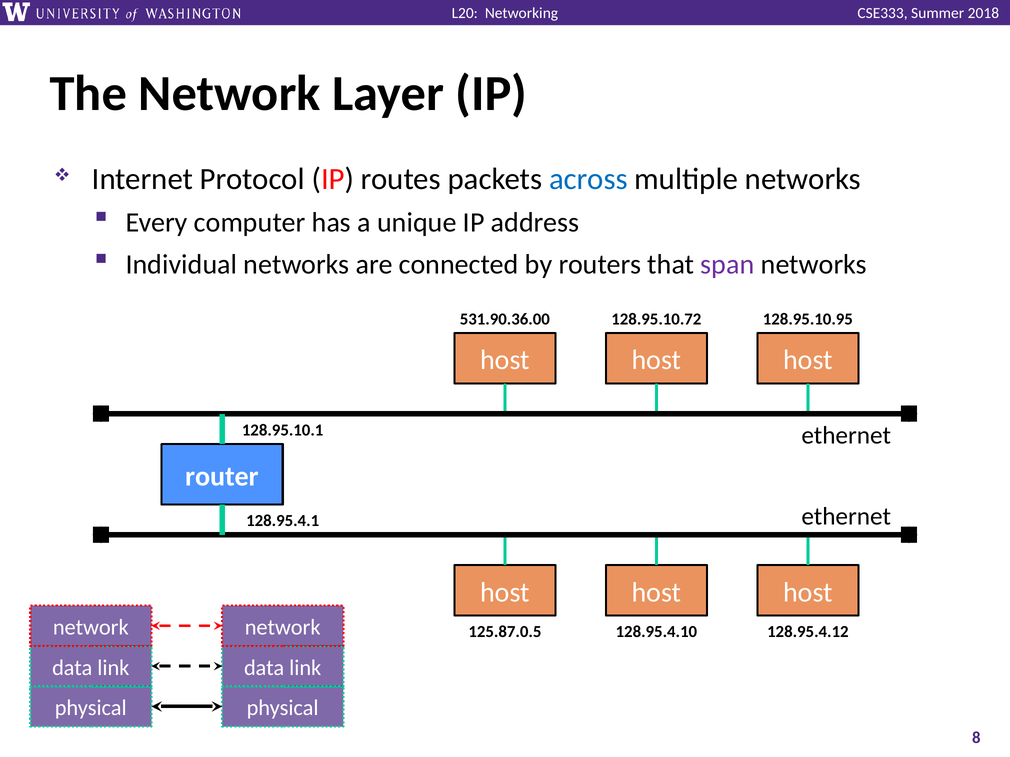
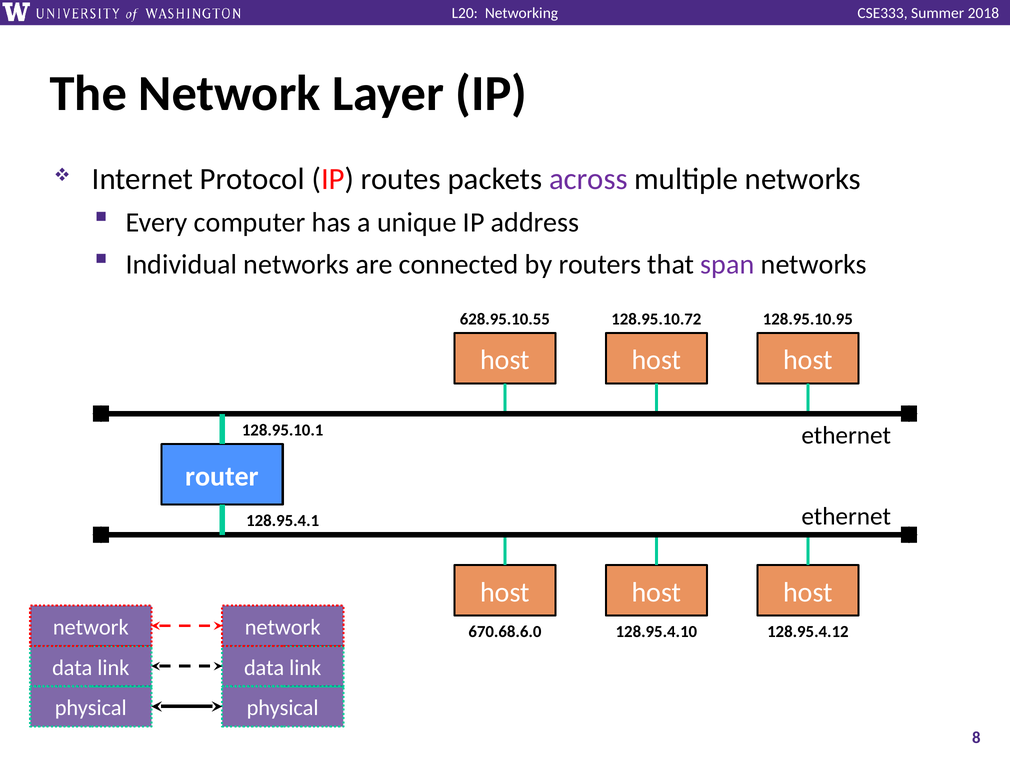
across colour: blue -> purple
531.90.36.00: 531.90.36.00 -> 628.95.10.55
125.87.0.5: 125.87.0.5 -> 670.68.6.0
